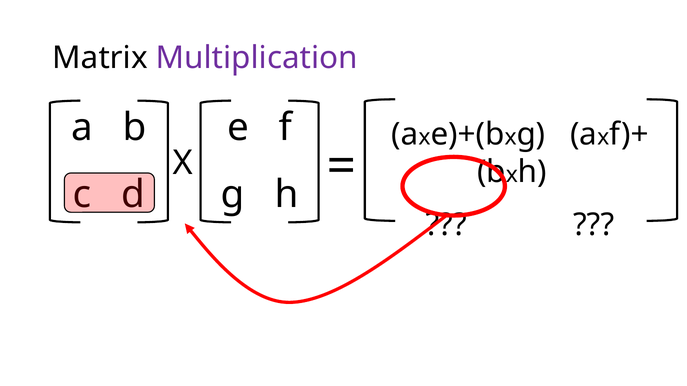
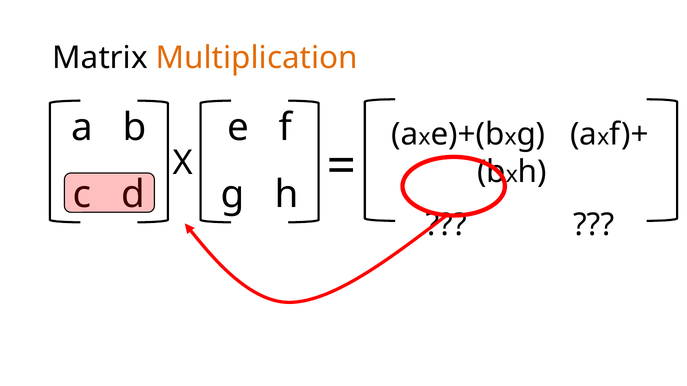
Multiplication colour: purple -> orange
